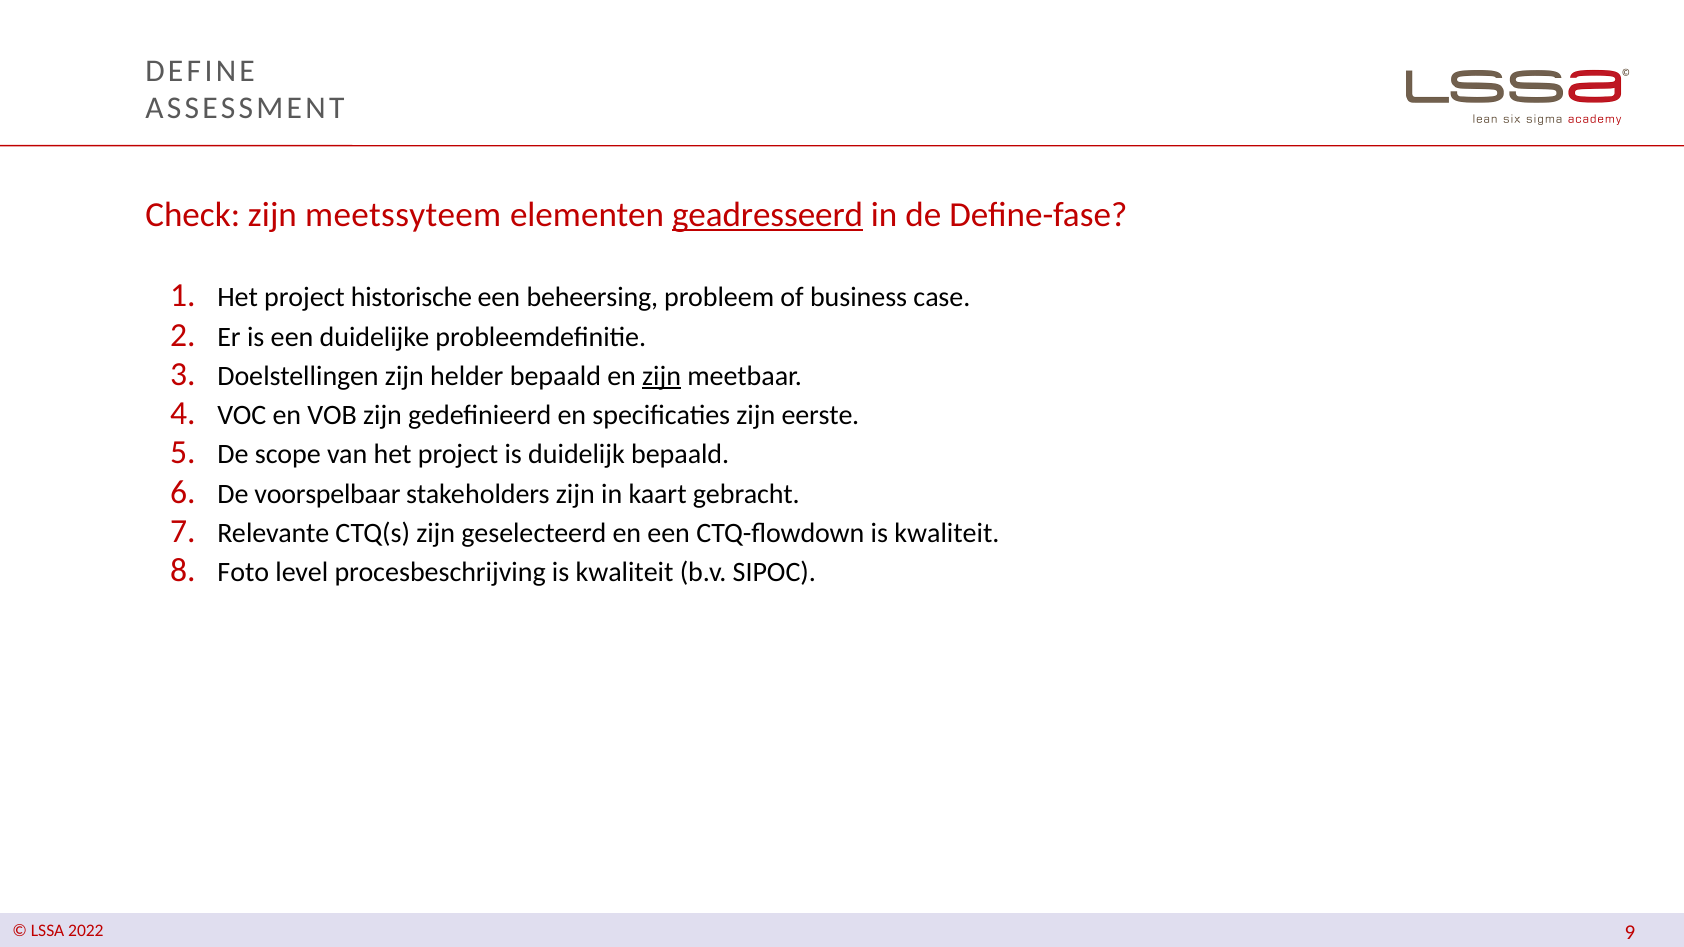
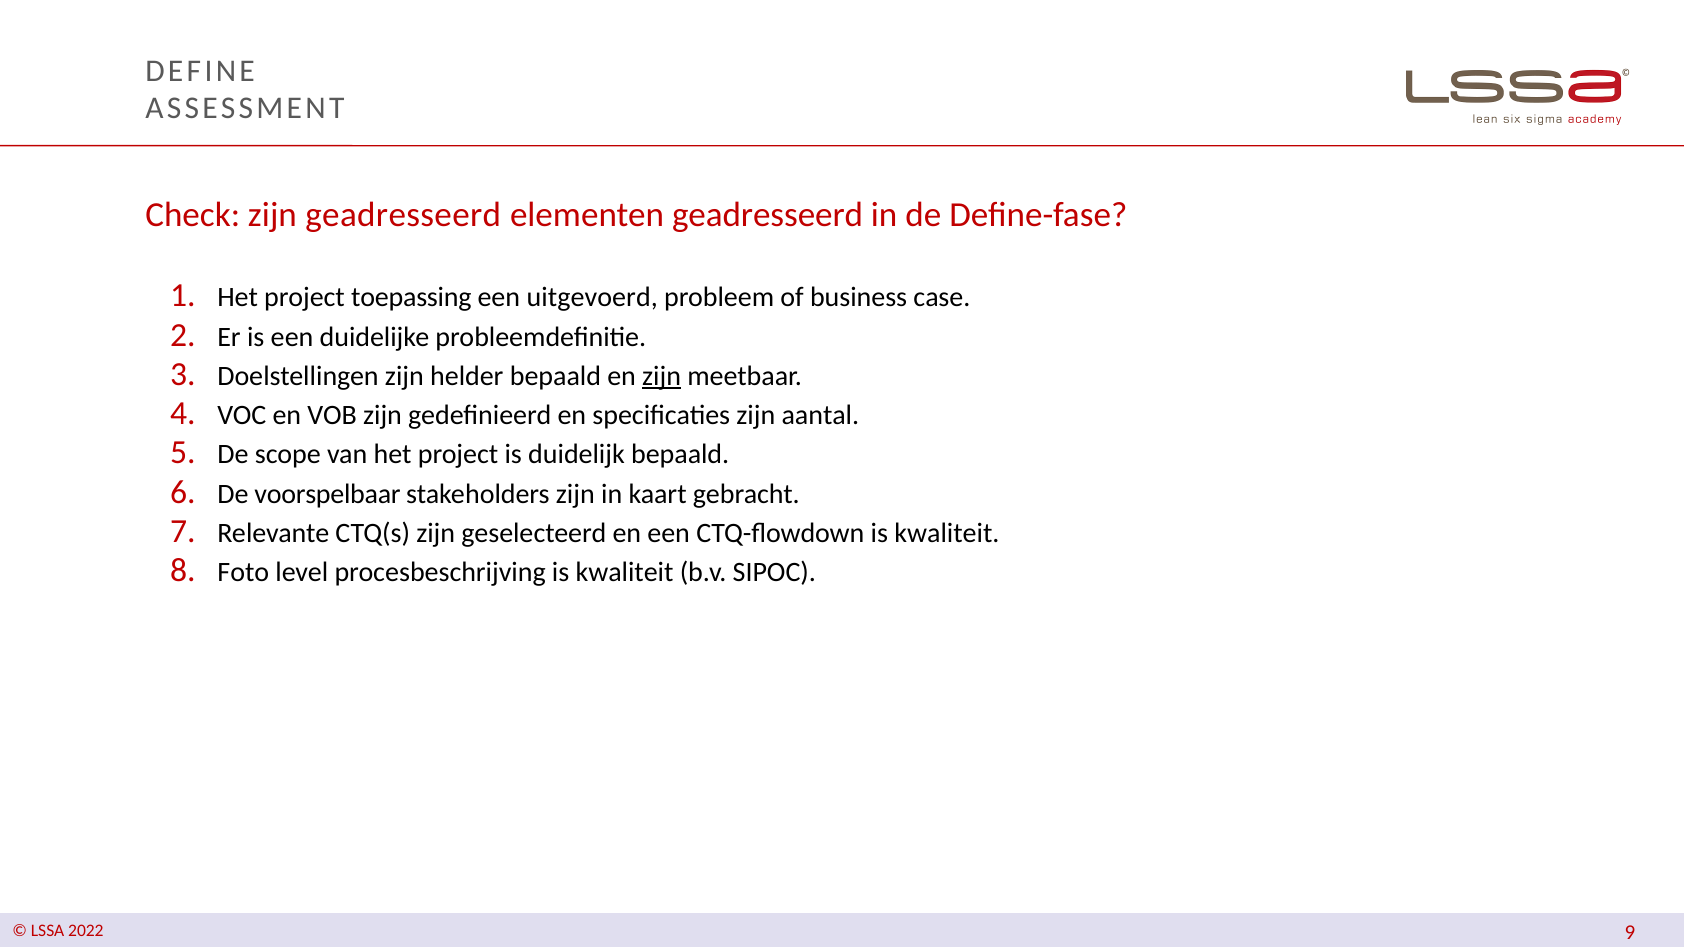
zijn meetssyteem: meetssyteem -> geadresseerd
geadresseerd at (768, 215) underline: present -> none
historische: historische -> toepassing
beheersing: beheersing -> uitgevoerd
eerste: eerste -> aantal
